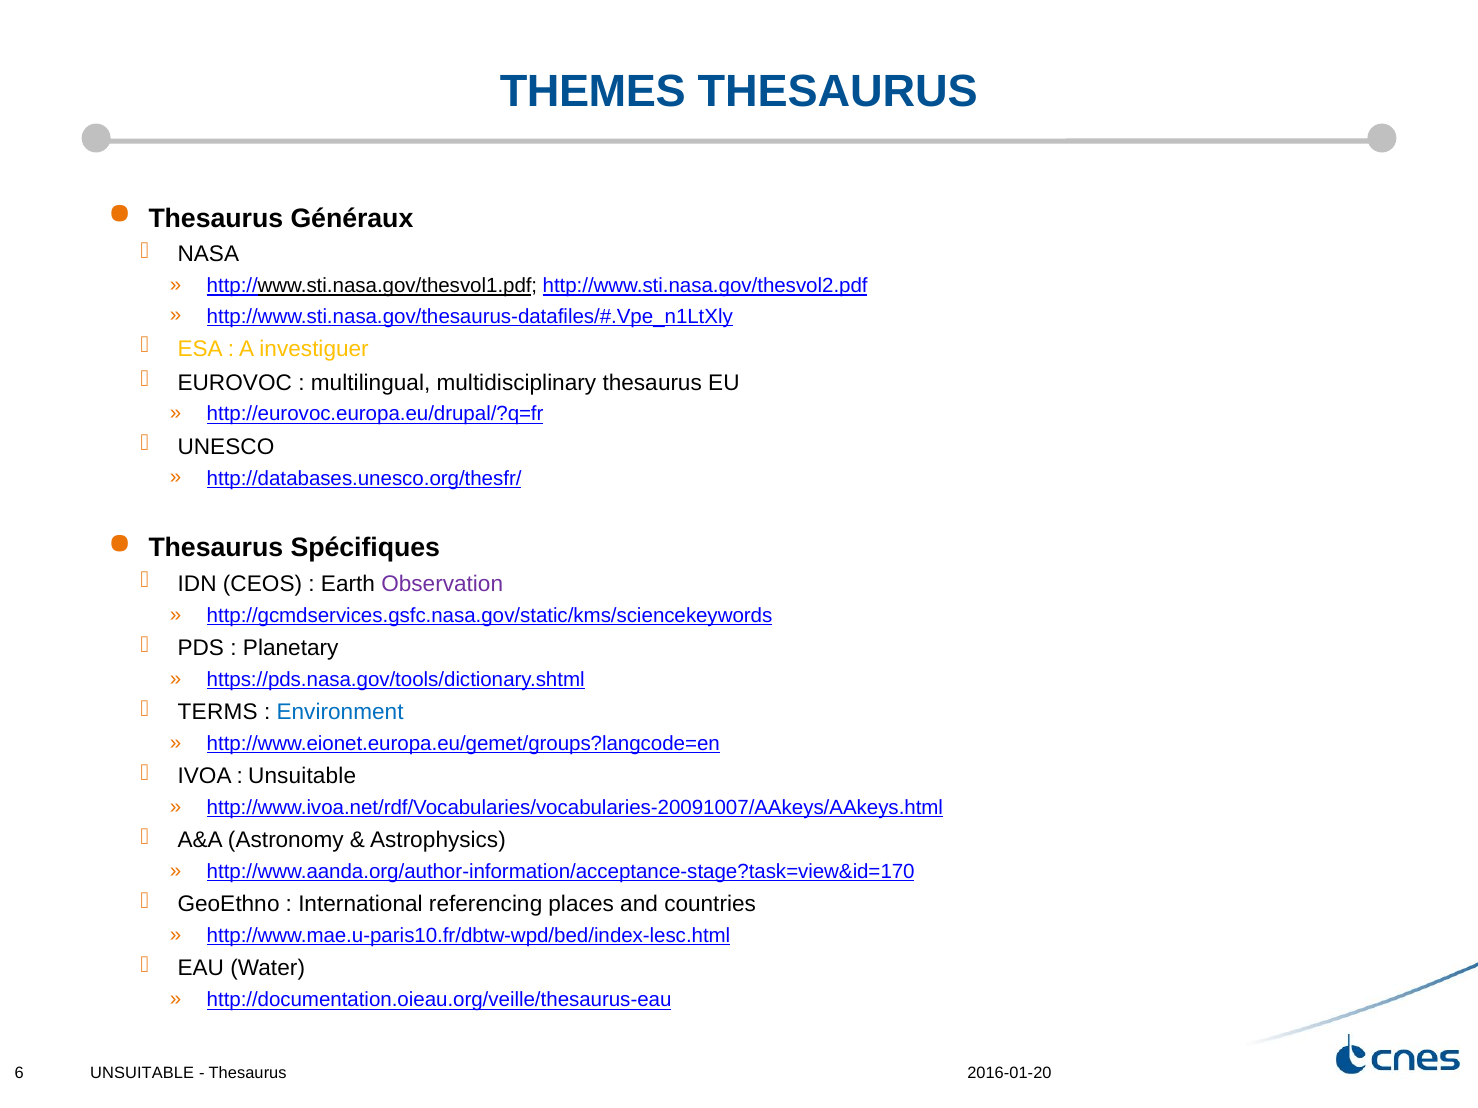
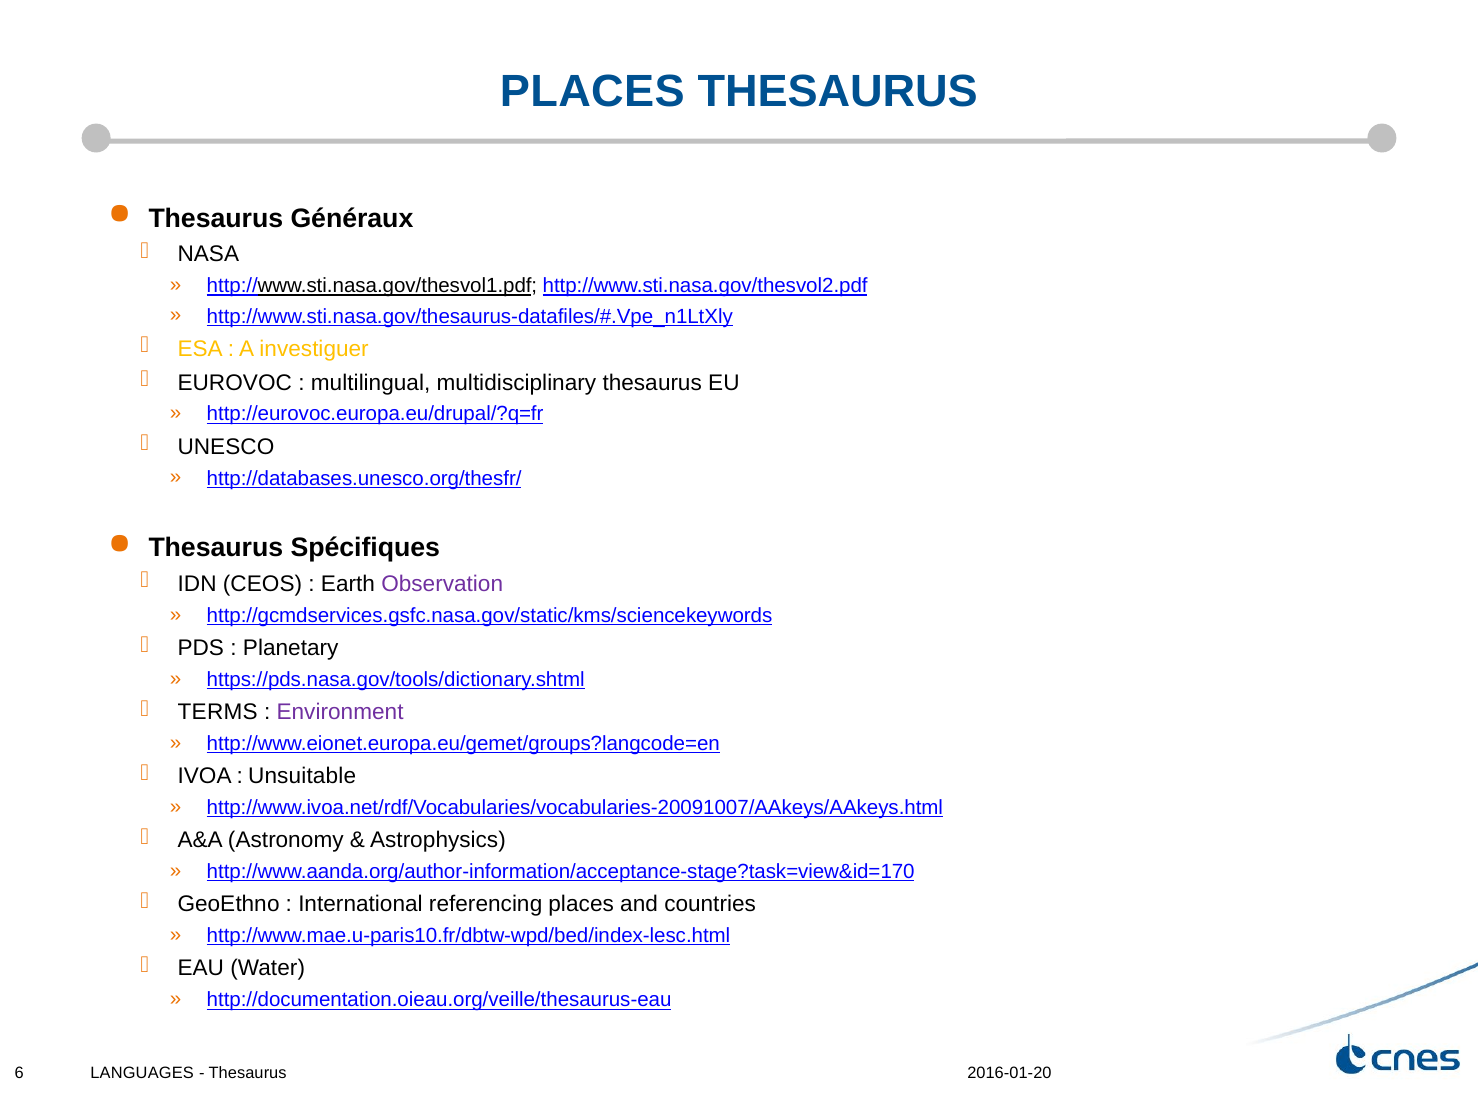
THEMES at (593, 92): THEMES -> PLACES
Environment colour: blue -> purple
UNSUITABLE at (142, 1073): UNSUITABLE -> LANGUAGES
